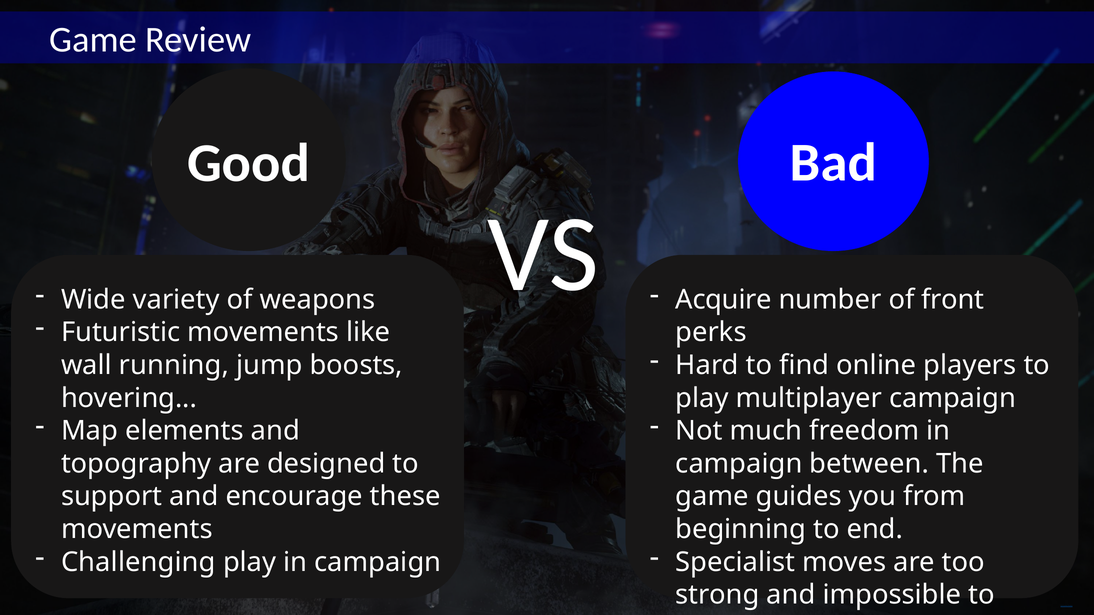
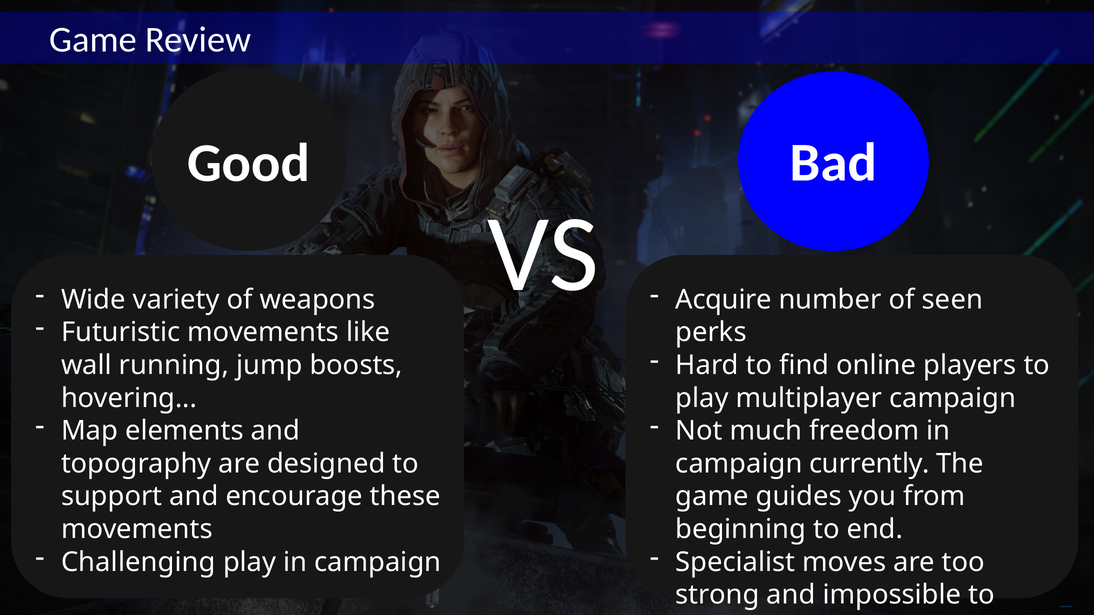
front: front -> seen
between: between -> currently
